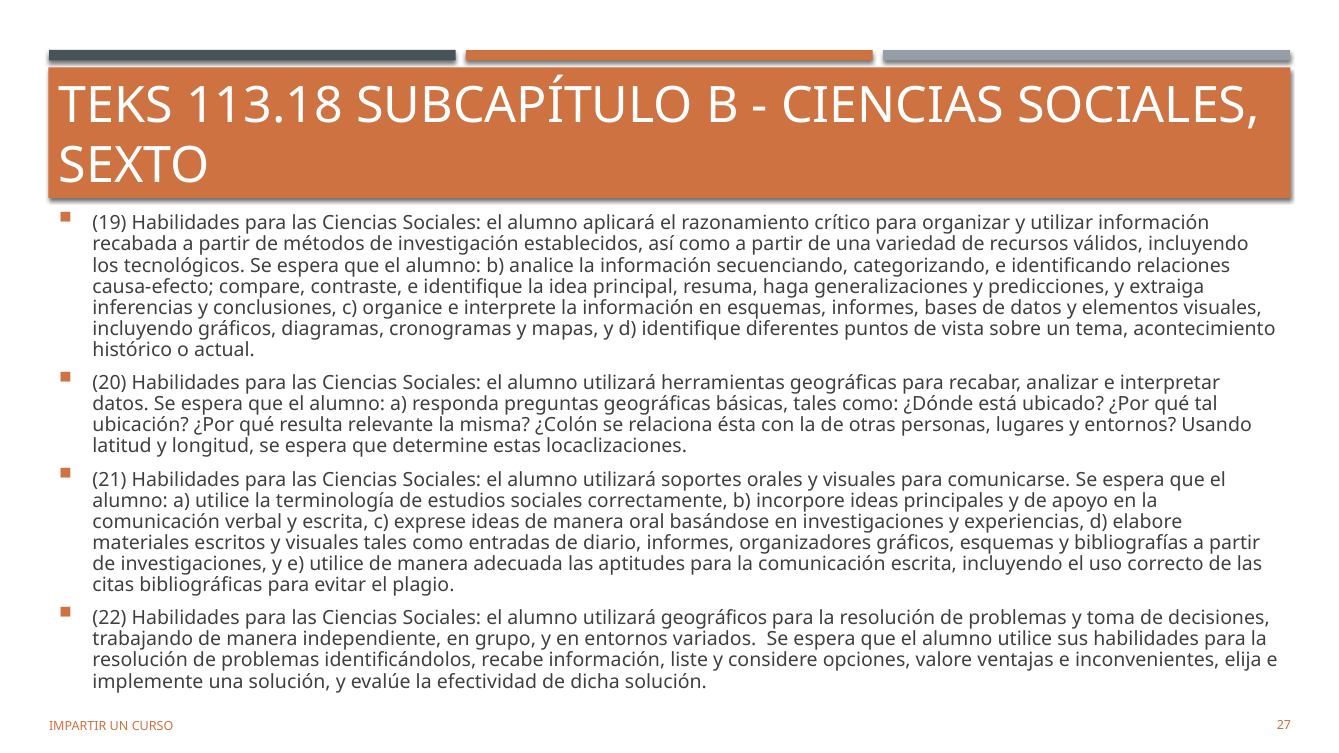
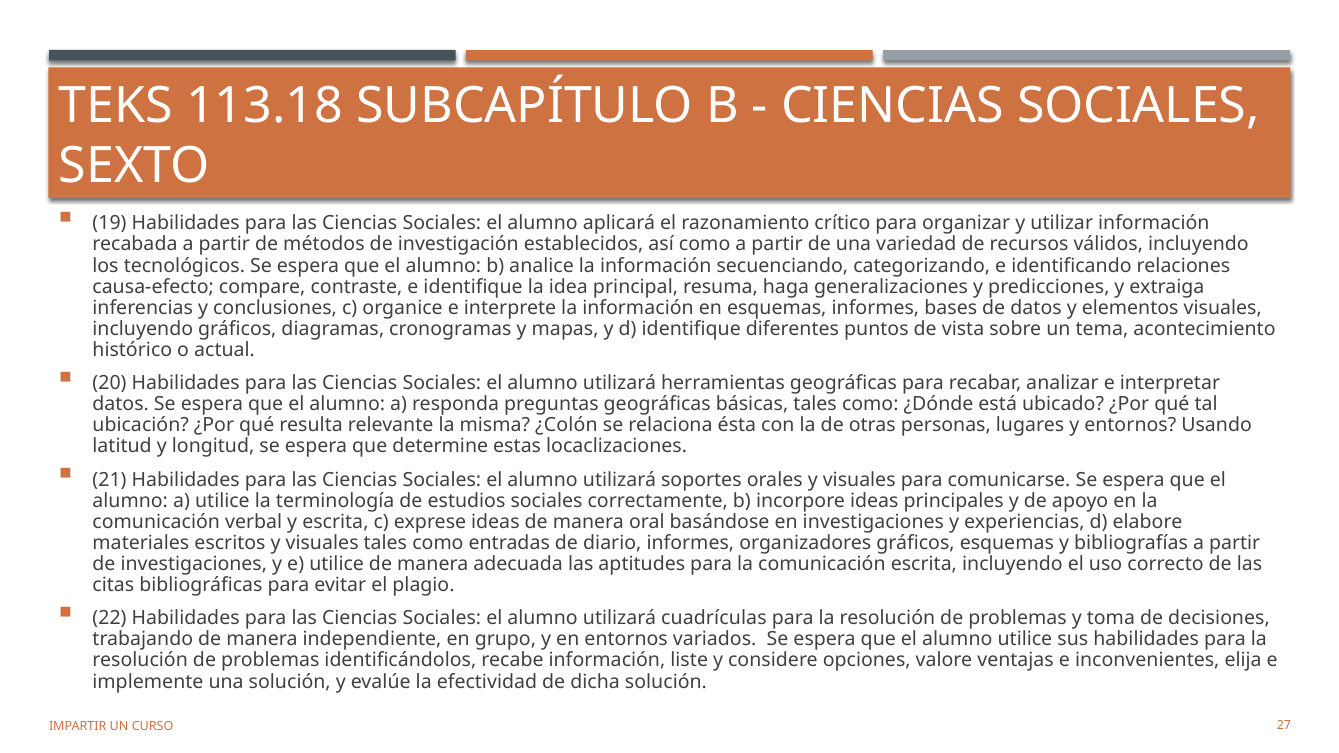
geográficos: geográficos -> cuadrículas
